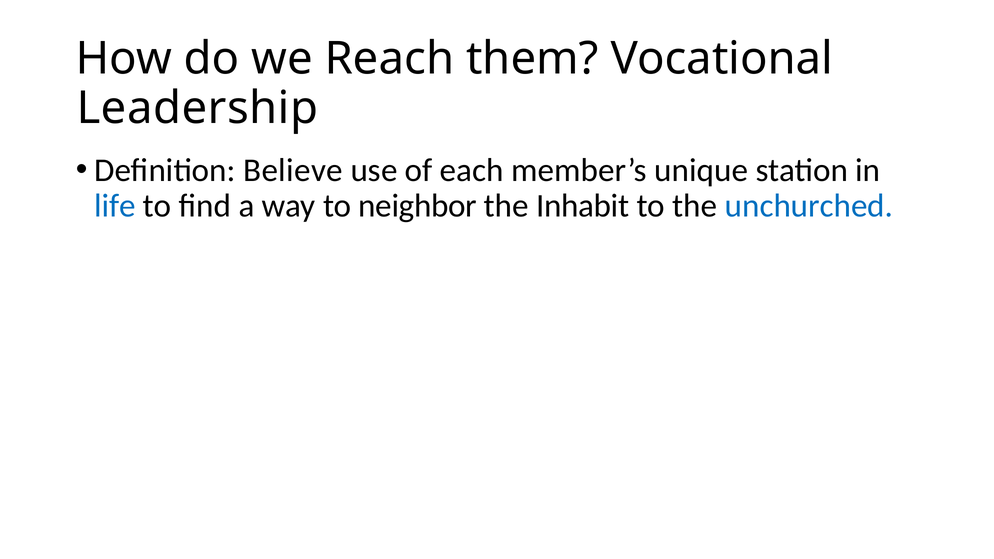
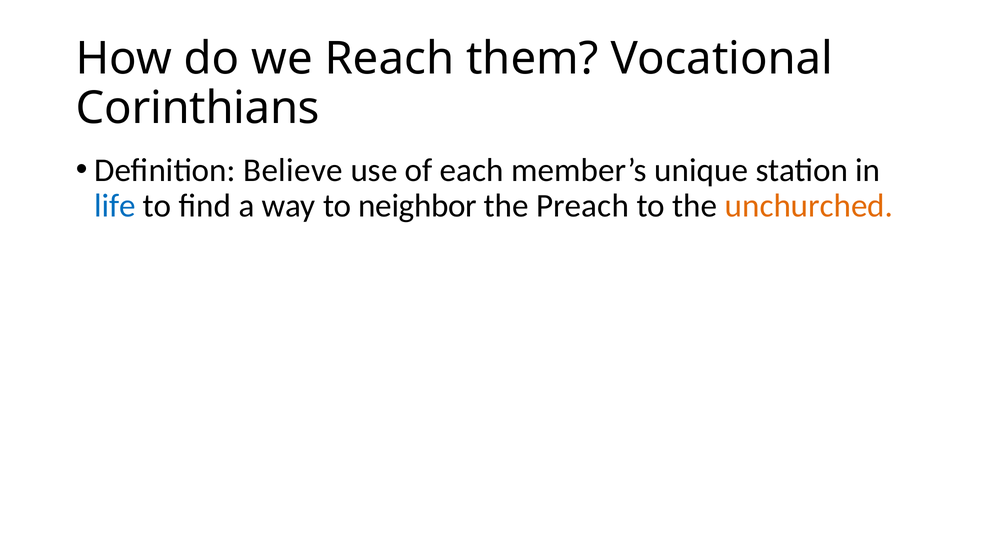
Leadership: Leadership -> Corinthians
Inhabit: Inhabit -> Preach
unchurched colour: blue -> orange
